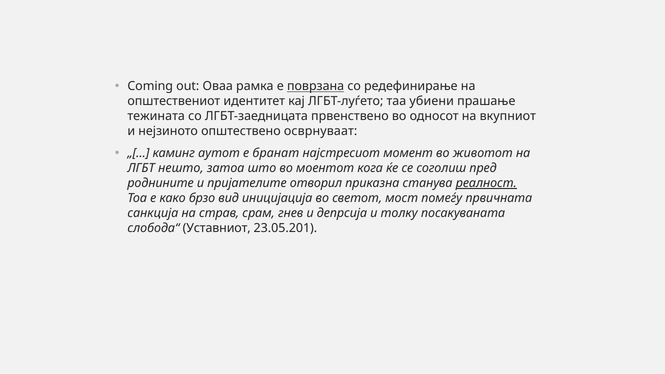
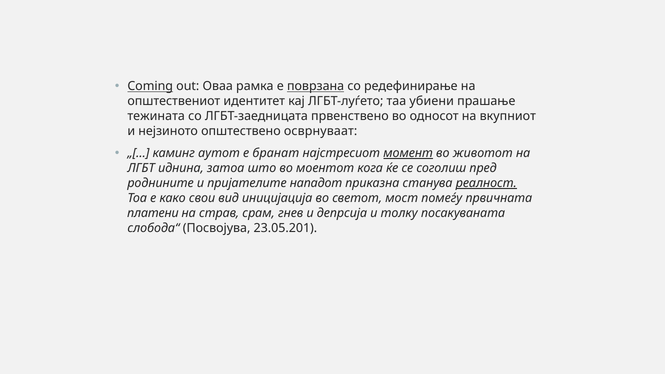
Coming underline: none -> present
момент underline: none -> present
нешто: нешто -> иднина
отворил: отворил -> нападот
брзо: брзо -> свои
санкција: санкција -> платени
Уставниот: Уставниот -> Посвојува
